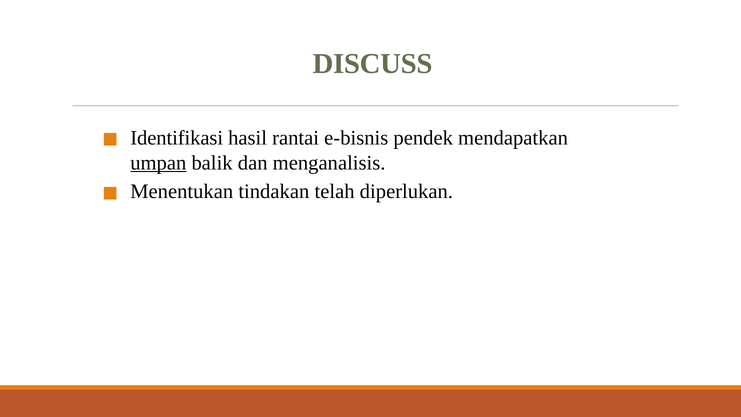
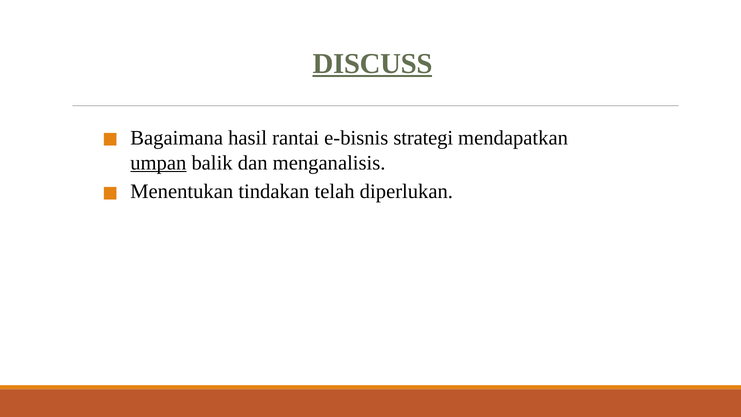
DISCUSS underline: none -> present
Identifikasi: Identifikasi -> Bagaimana
pendek: pendek -> strategi
